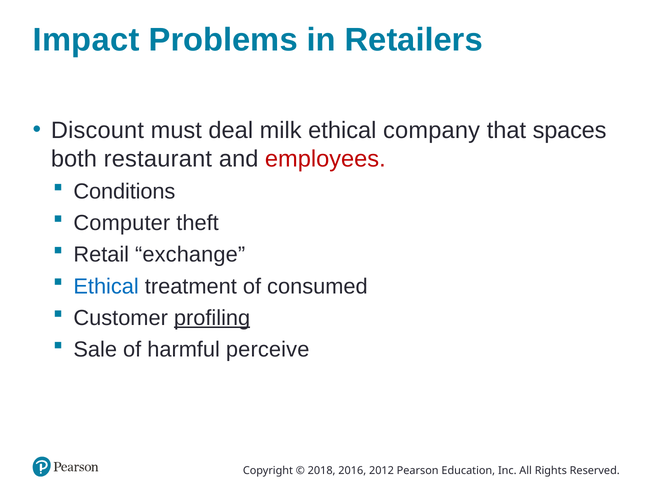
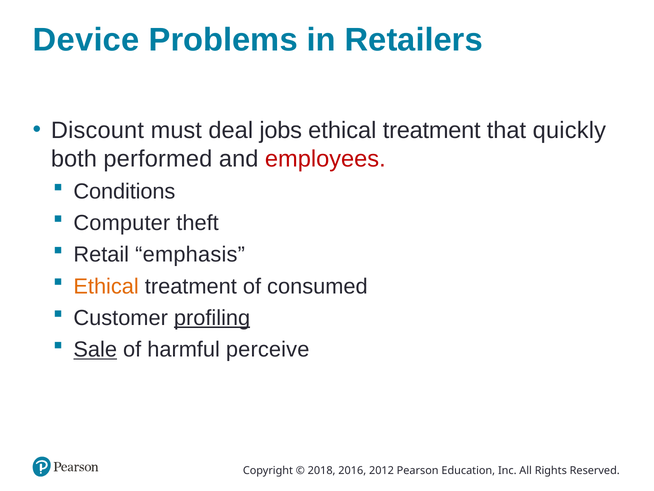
Impact: Impact -> Device
milk: milk -> jobs
company at (432, 130): company -> treatment
spaces: spaces -> quickly
restaurant: restaurant -> performed
exchange: exchange -> emphasis
Ethical at (106, 286) colour: blue -> orange
Sale underline: none -> present
